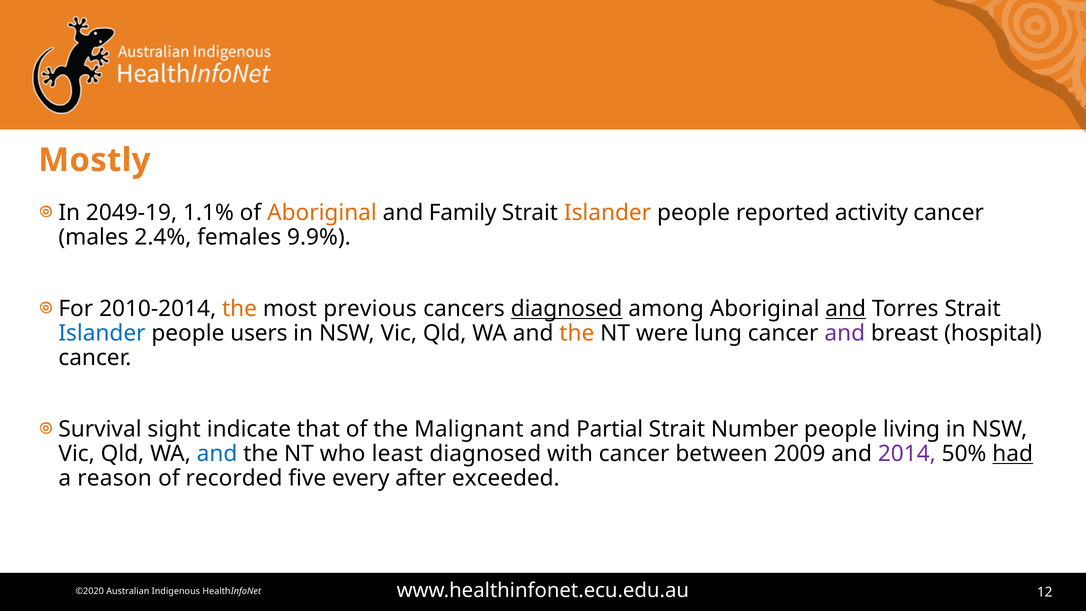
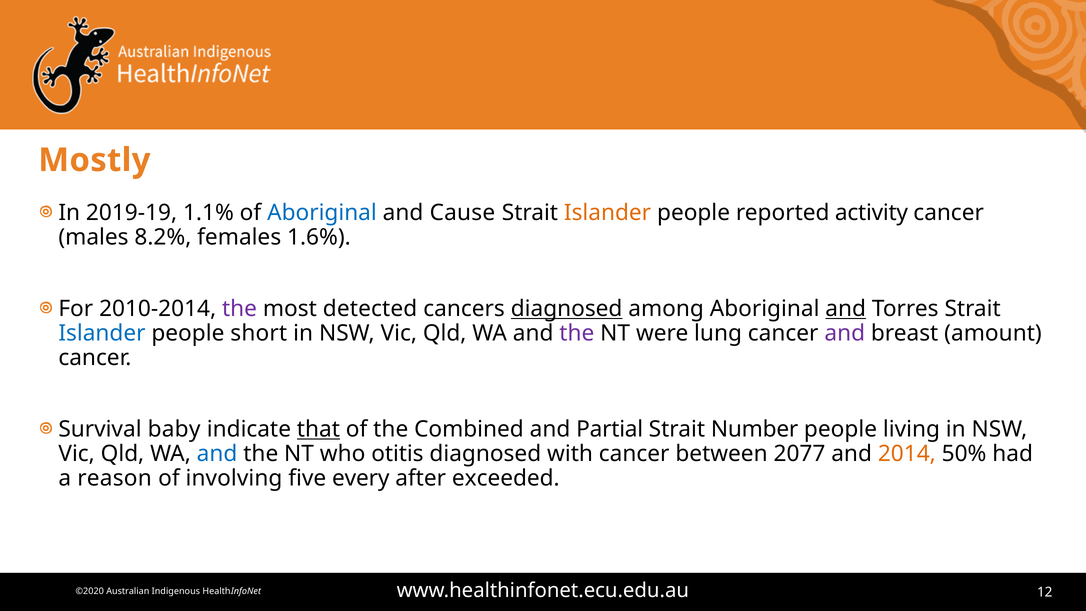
2049-19: 2049-19 -> 2019-19
Aboriginal at (322, 213) colour: orange -> blue
Family: Family -> Cause
2.4%: 2.4% -> 8.2%
9.9%: 9.9% -> 1.6%
the at (240, 309) colour: orange -> purple
previous: previous -> detected
users: users -> short
the at (577, 333) colour: orange -> purple
hospital: hospital -> amount
sight: sight -> baby
that underline: none -> present
Malignant: Malignant -> Combined
least: least -> otitis
2009: 2009 -> 2077
2014 colour: purple -> orange
had underline: present -> none
recorded: recorded -> involving
